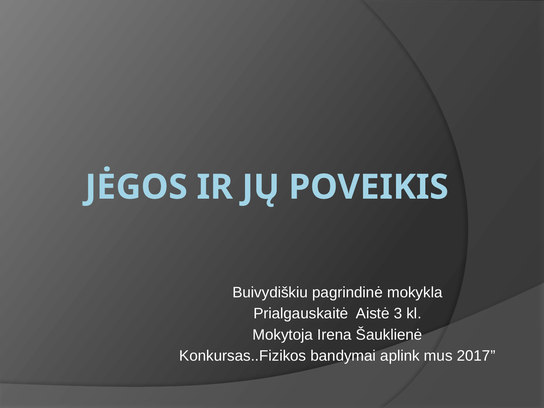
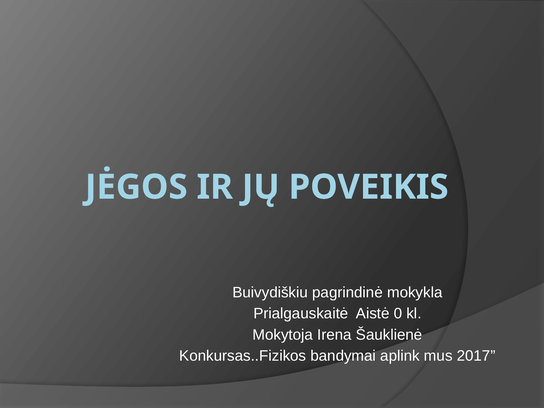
3: 3 -> 0
